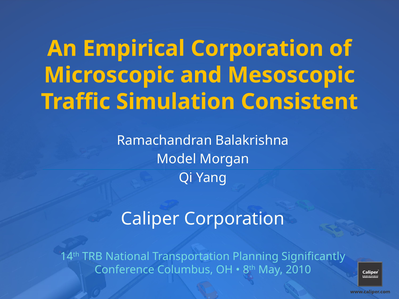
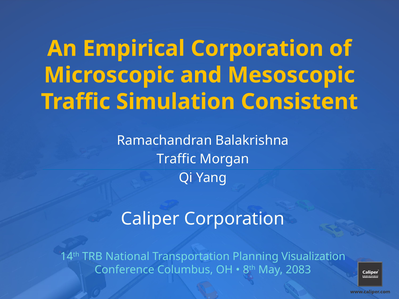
Model at (176, 159): Model -> Traffic
Significantly: Significantly -> Visualization
2010: 2010 -> 2083
